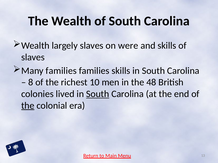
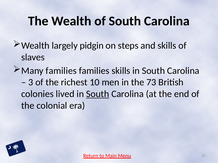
largely slaves: slaves -> pidgin
were: were -> steps
8: 8 -> 3
48: 48 -> 73
the at (28, 106) underline: present -> none
